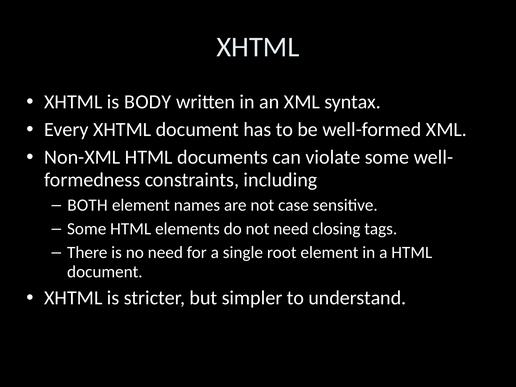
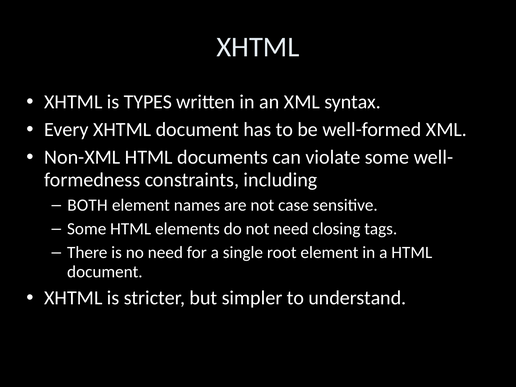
BODY: BODY -> TYPES
